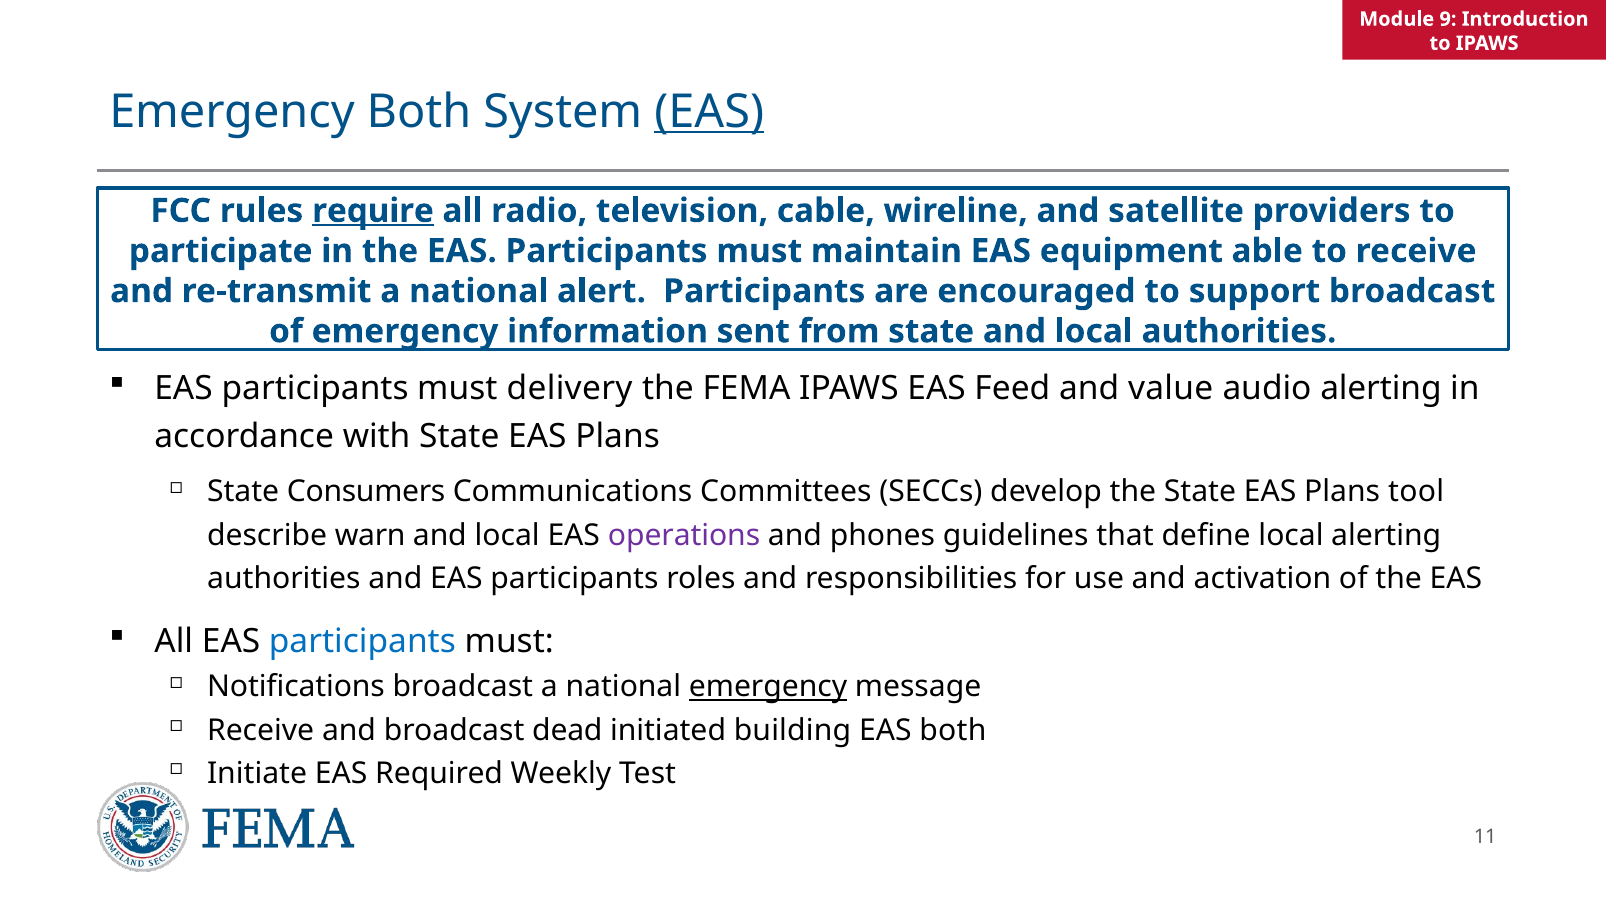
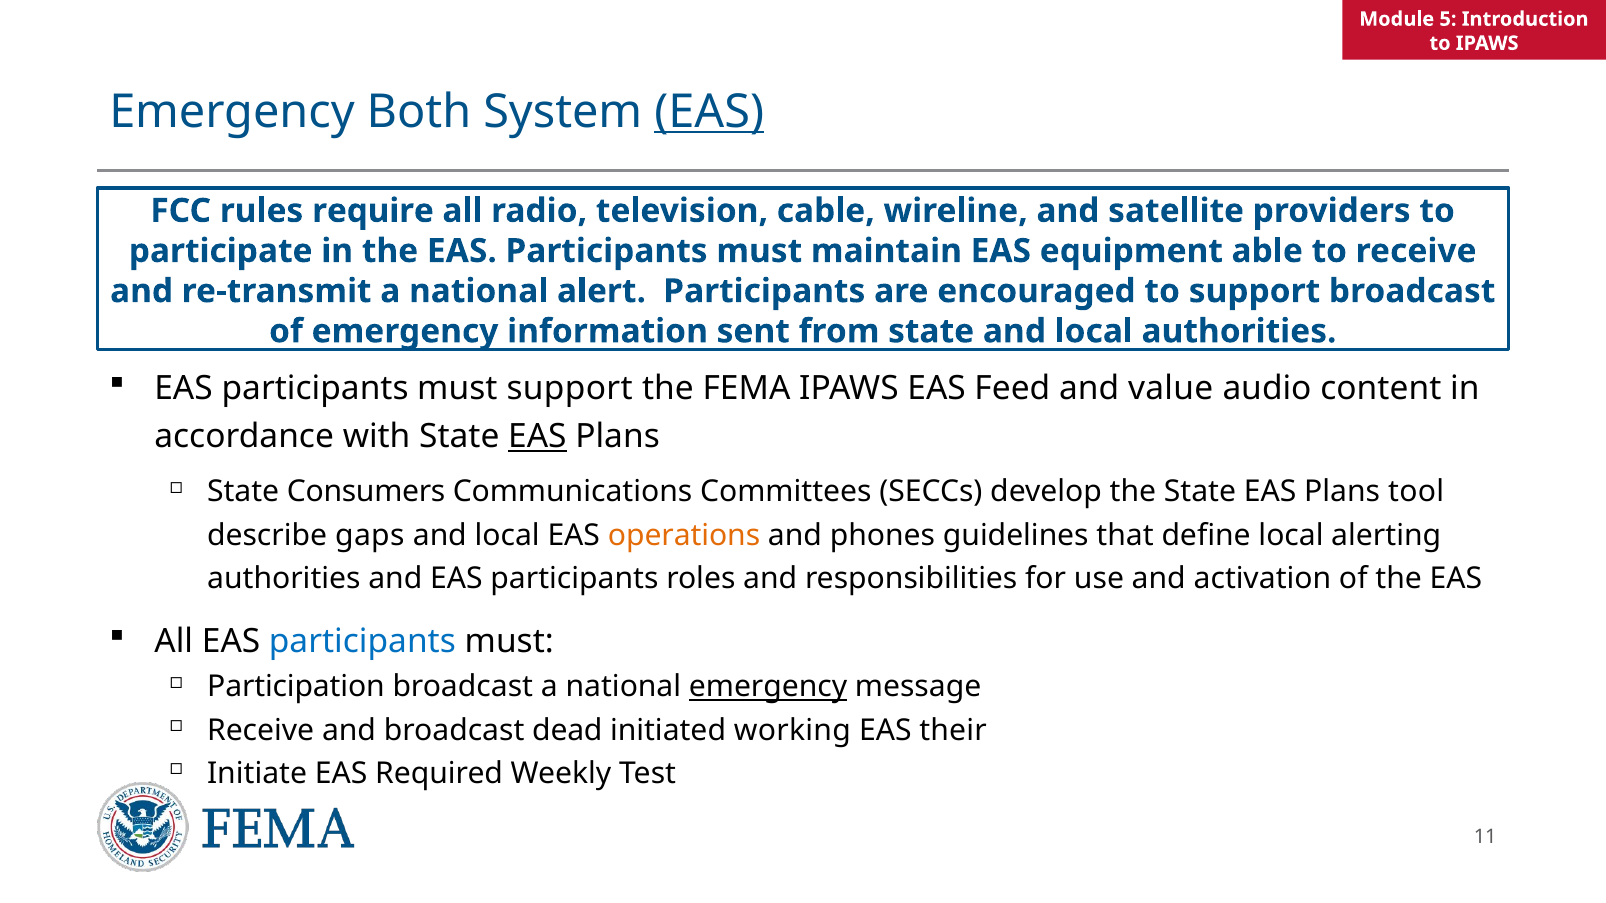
9: 9 -> 5
require underline: present -> none
must delivery: delivery -> support
audio alerting: alerting -> content
EAS at (537, 437) underline: none -> present
warn: warn -> gaps
operations colour: purple -> orange
Notifications: Notifications -> Participation
building: building -> working
EAS both: both -> their
